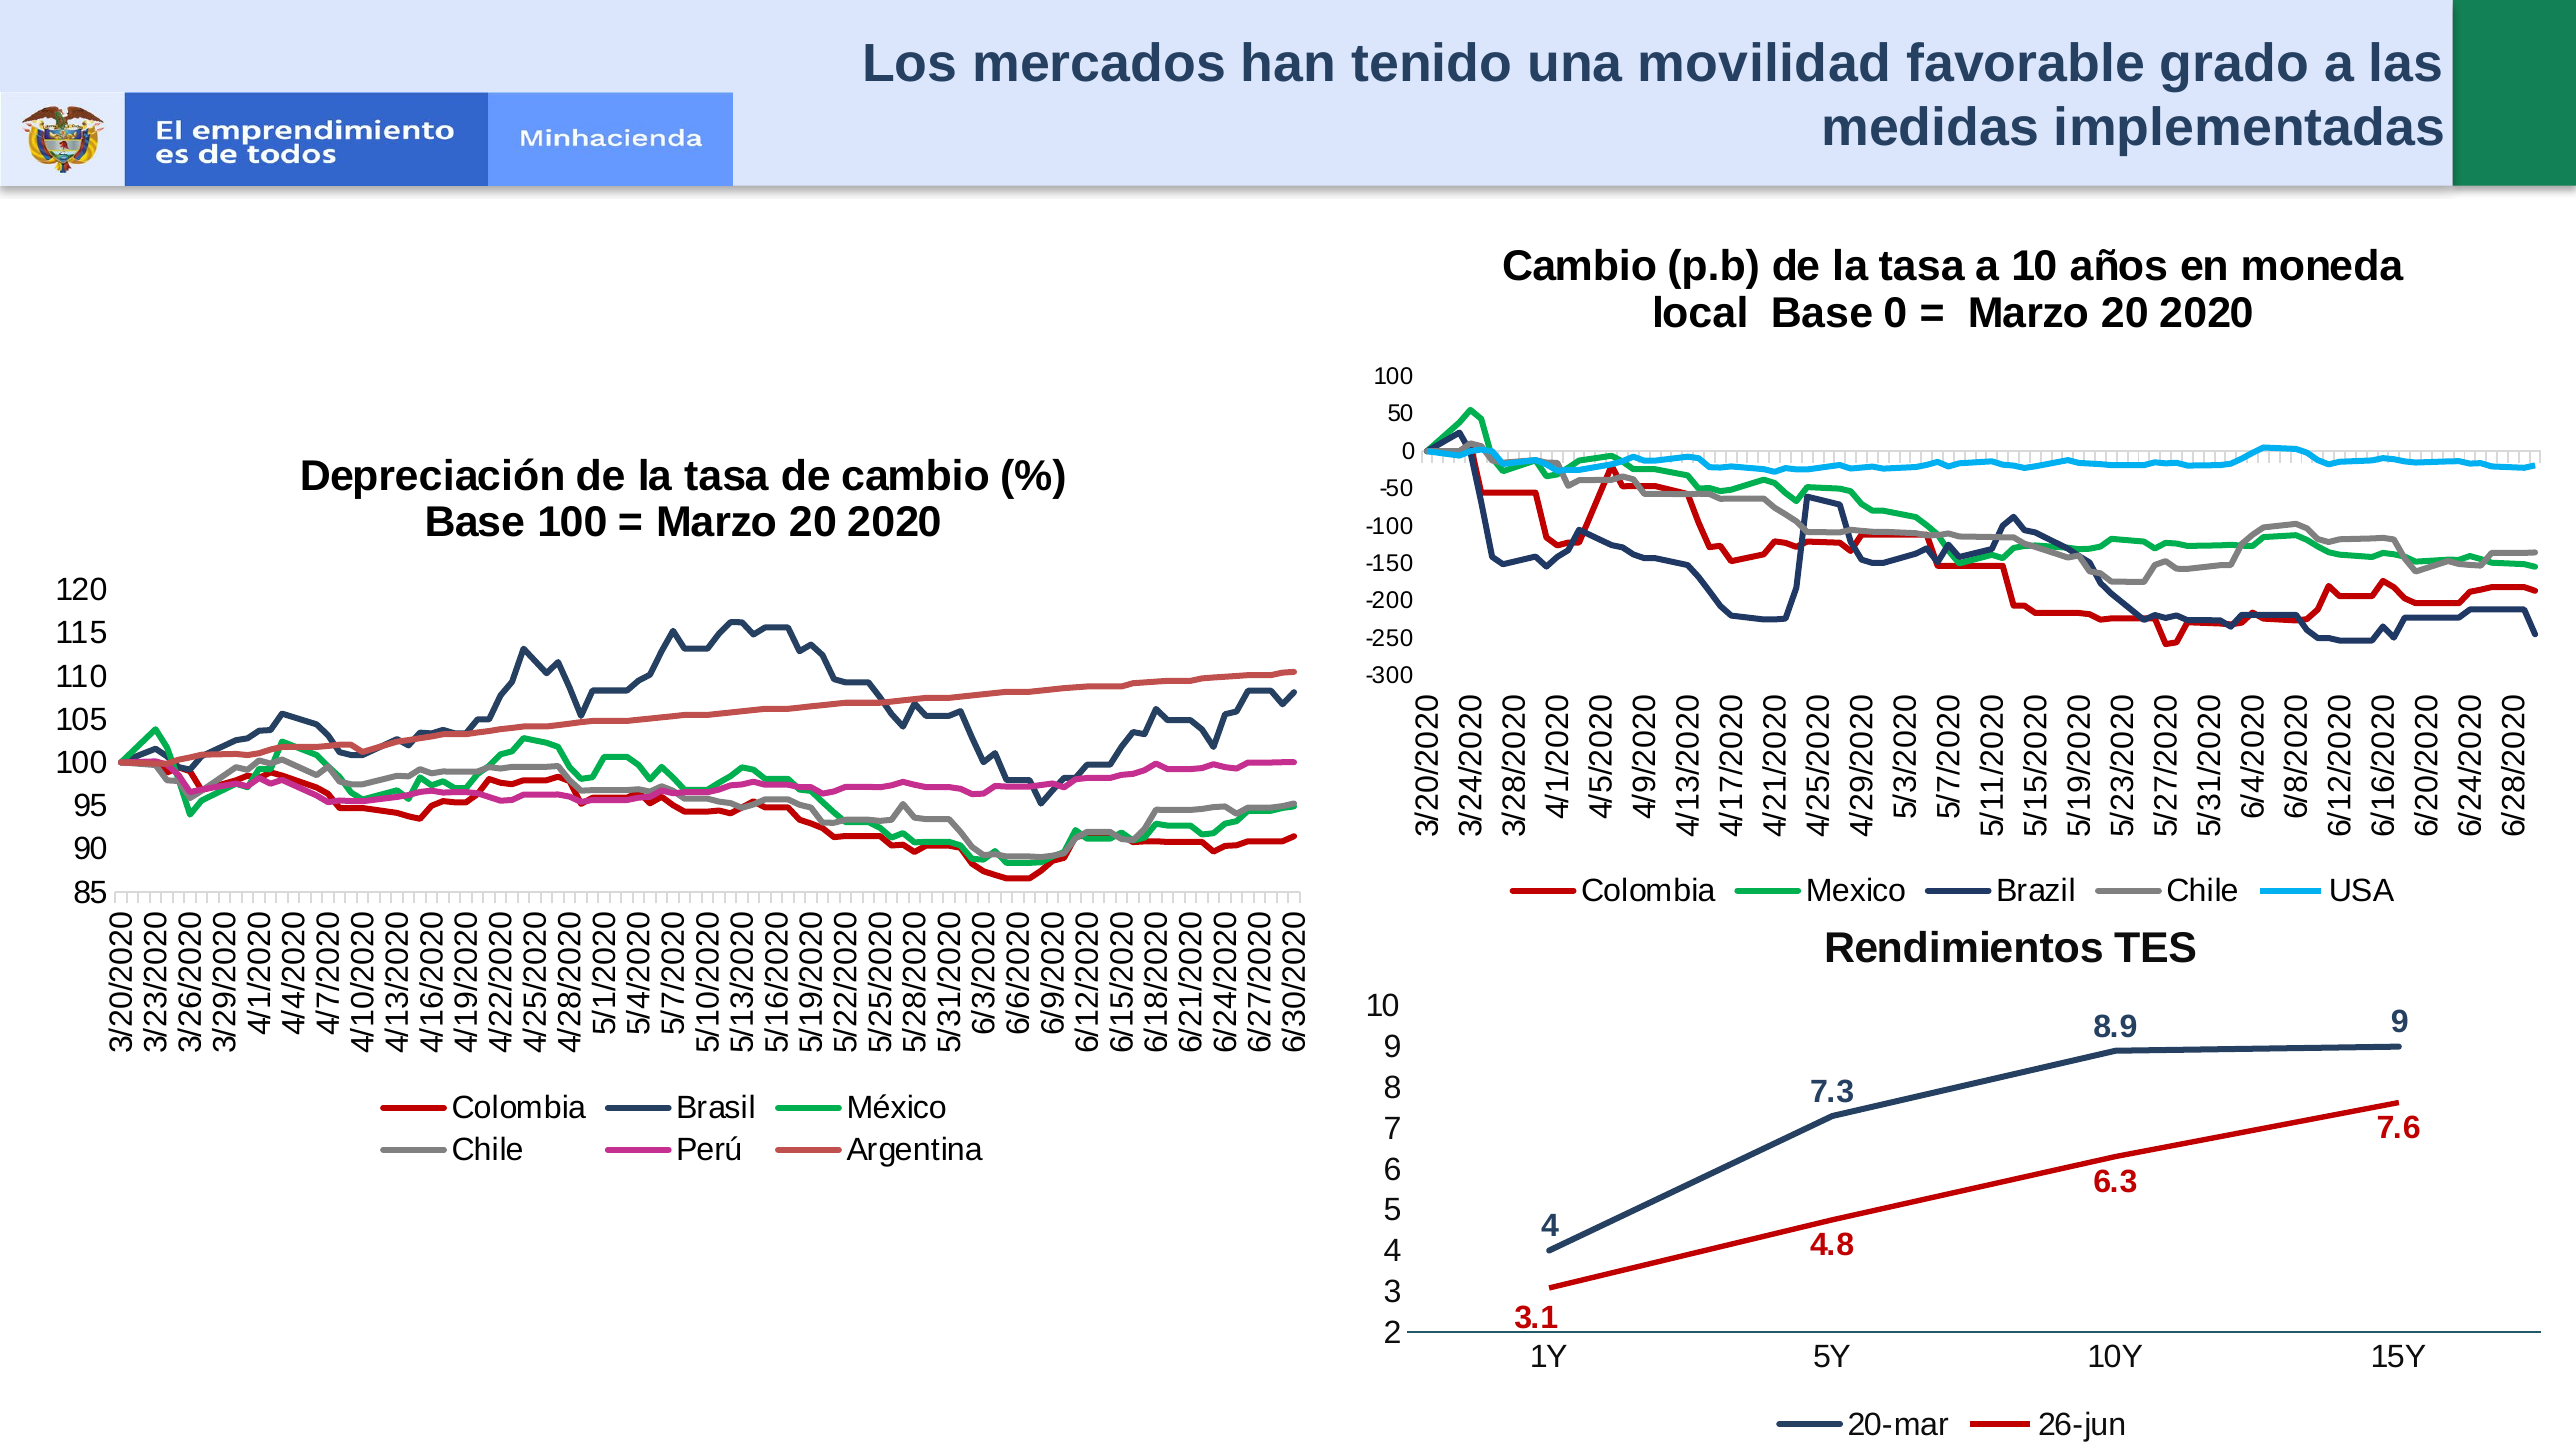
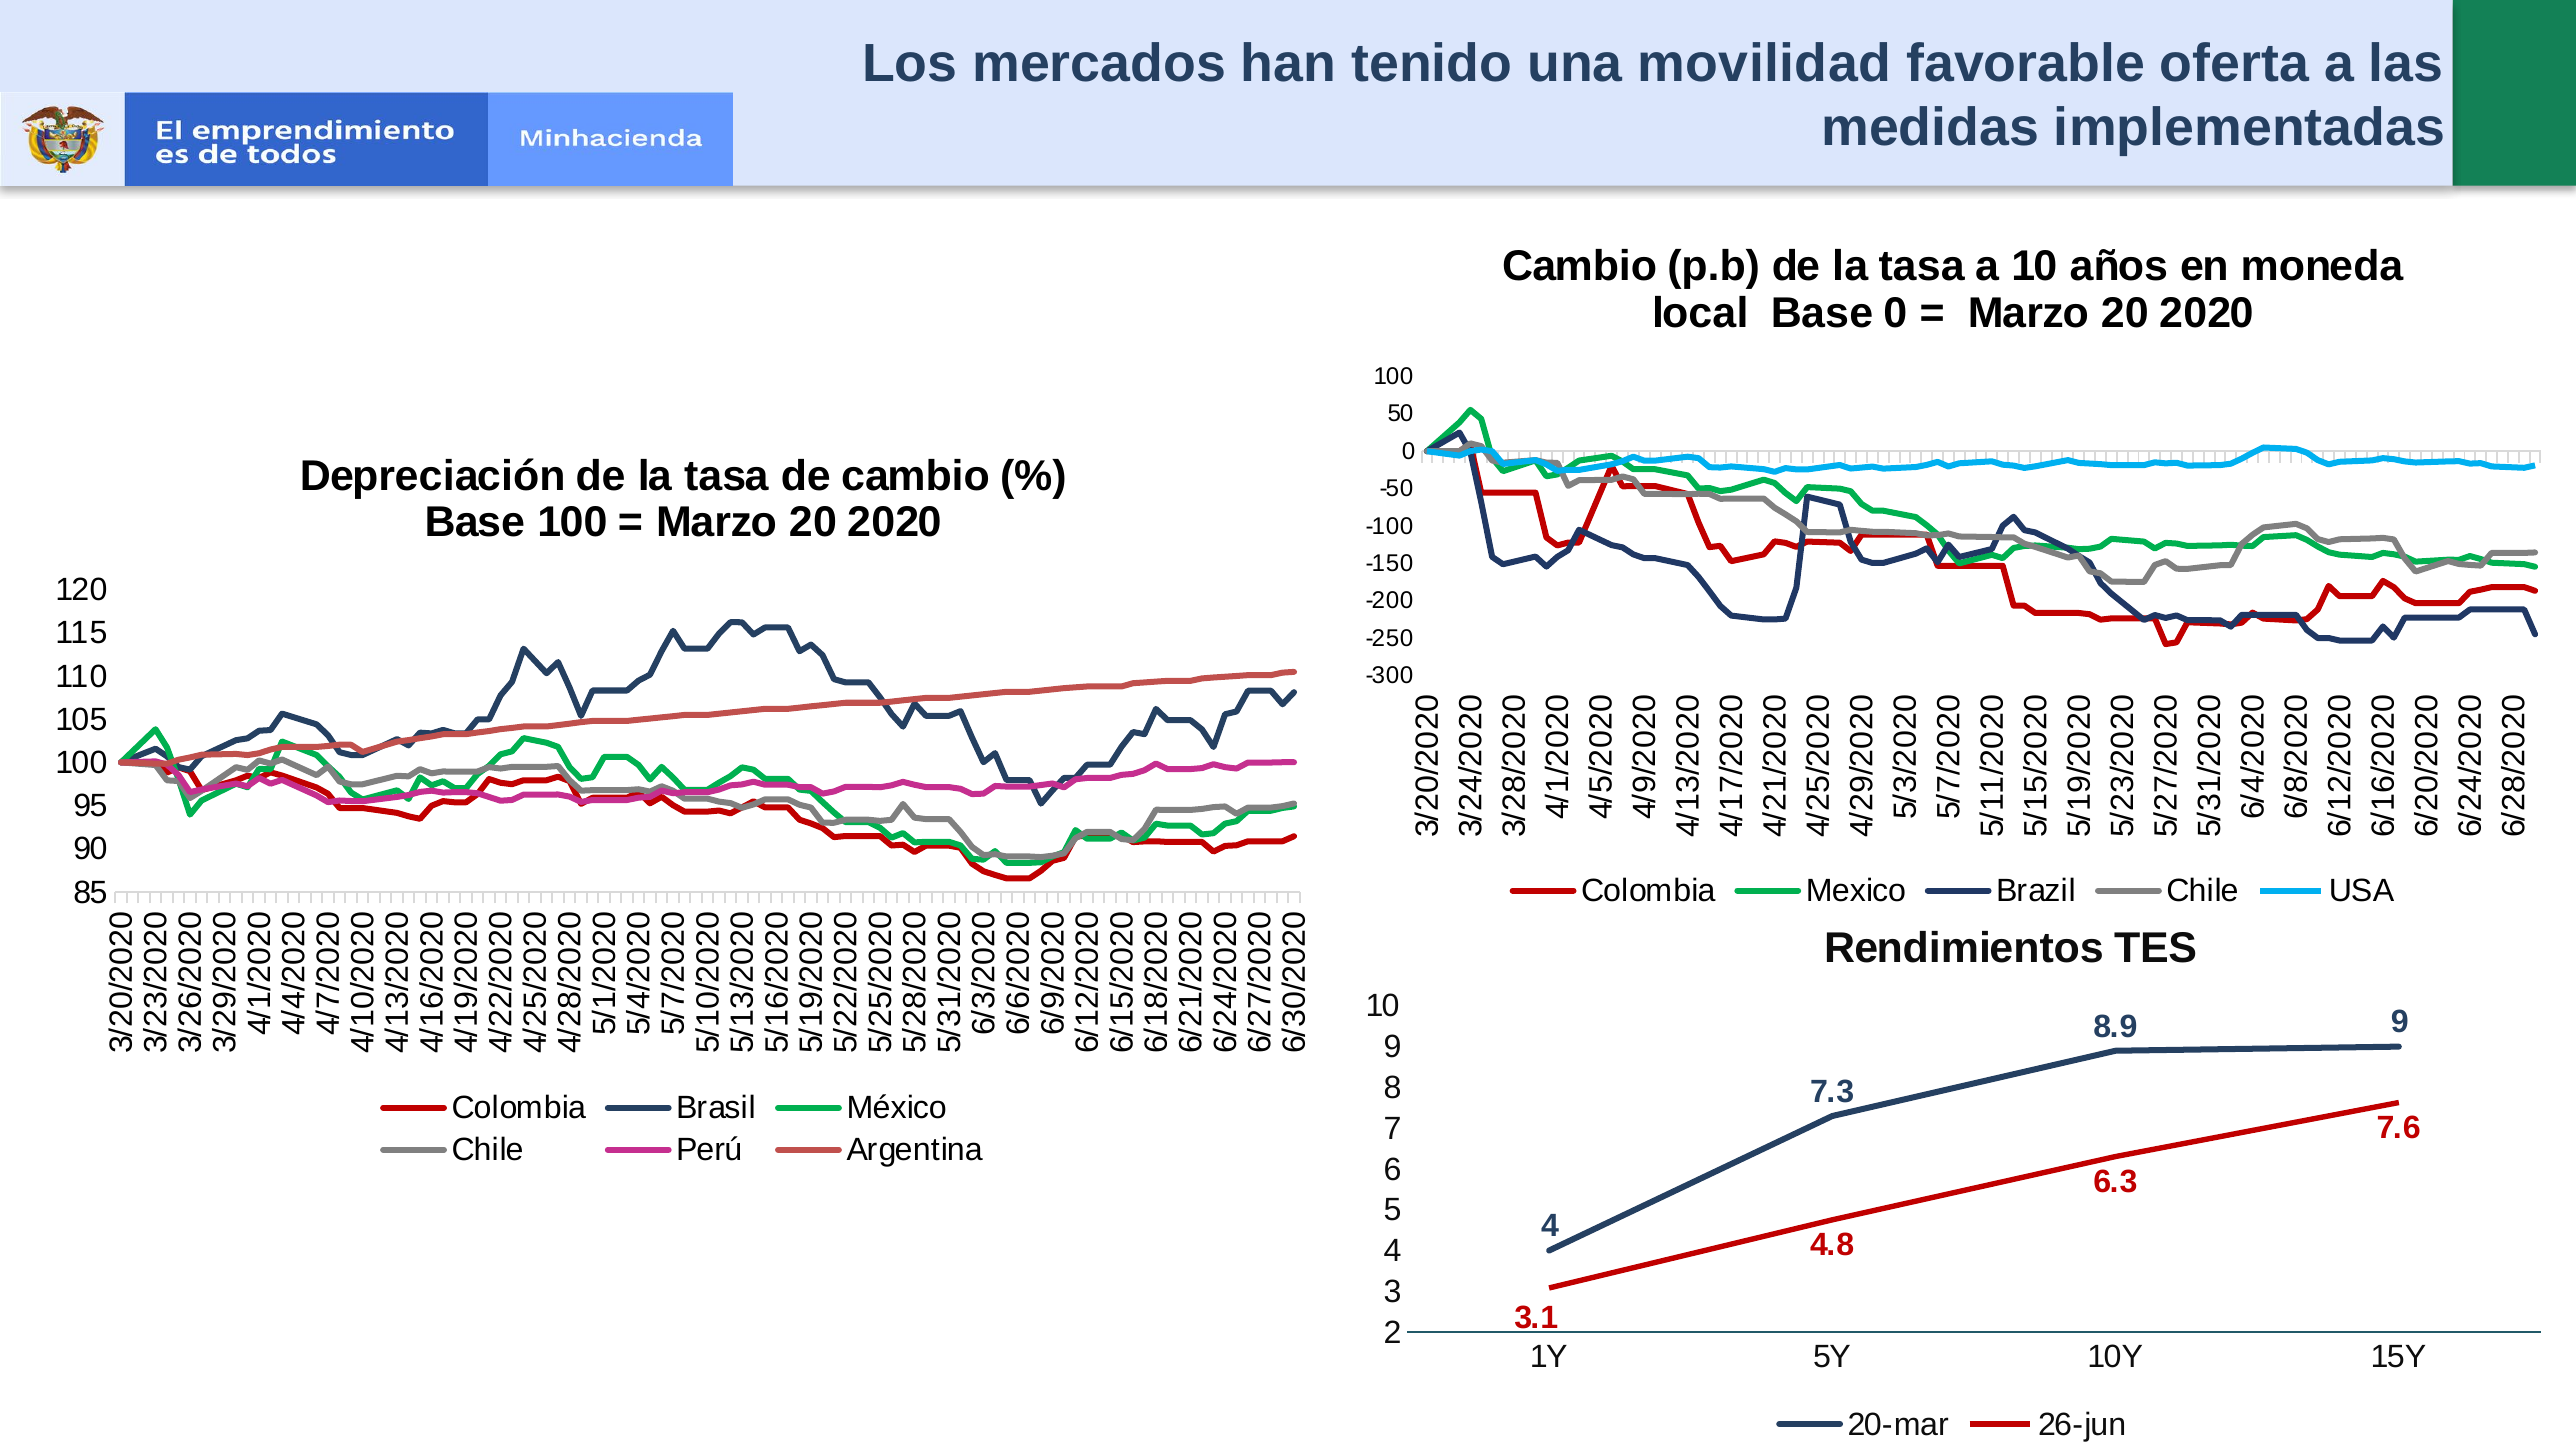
grado: grado -> oferta
